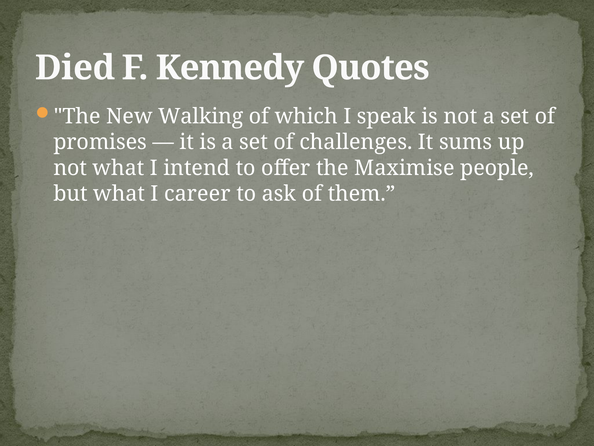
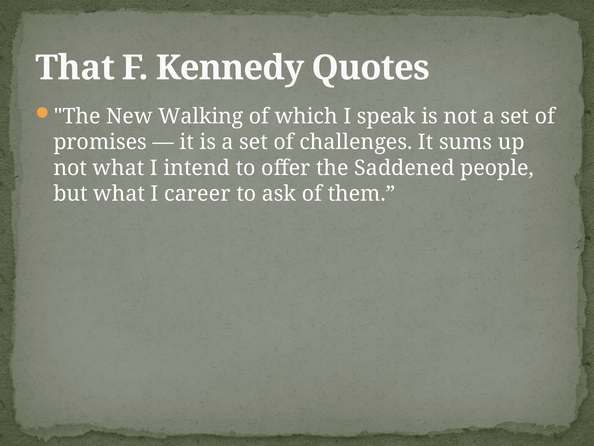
Died: Died -> That
Maximise: Maximise -> Saddened
